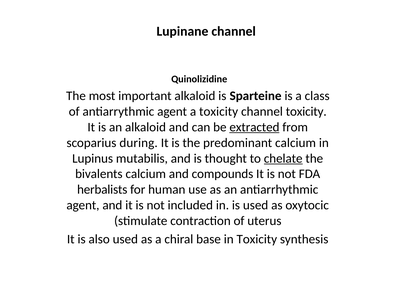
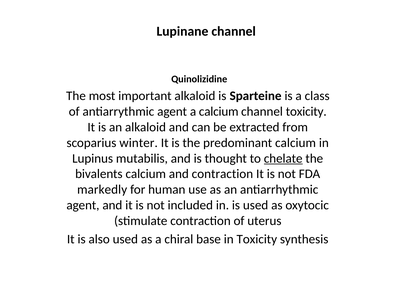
a toxicity: toxicity -> calcium
extracted underline: present -> none
during: during -> winter
and compounds: compounds -> contraction
herbalists: herbalists -> markedly
